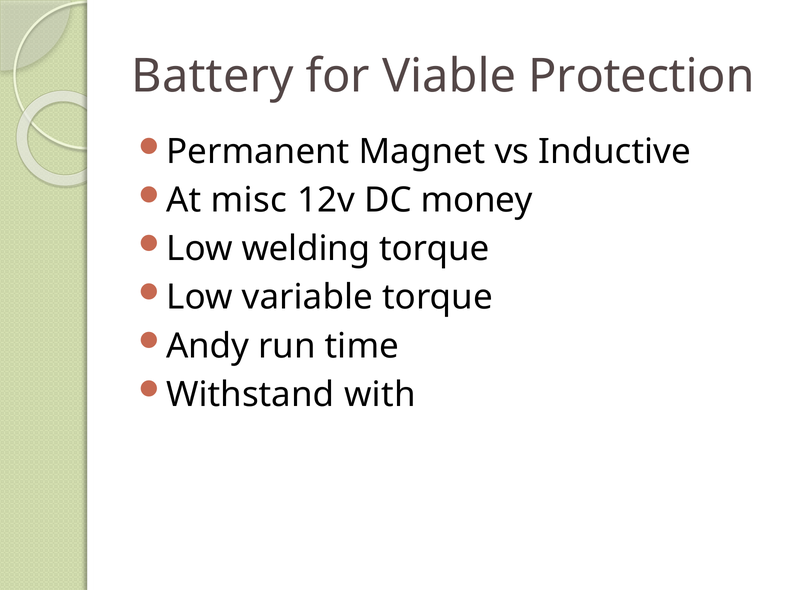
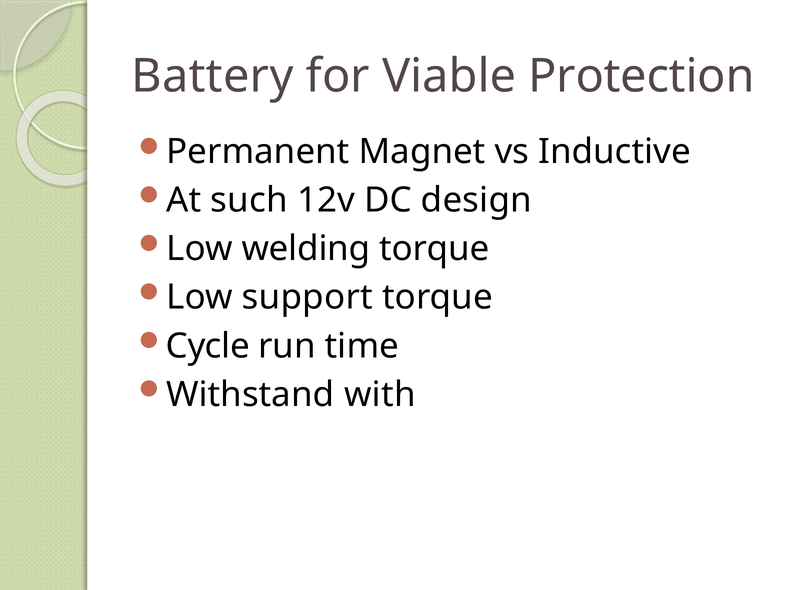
misc: misc -> such
money: money -> design
variable: variable -> support
Andy: Andy -> Cycle
